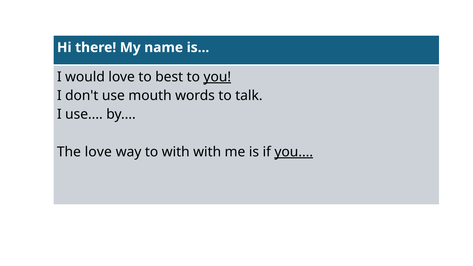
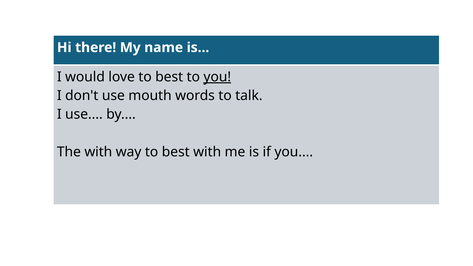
The love: love -> with
way to with: with -> best
you at (294, 152) underline: present -> none
